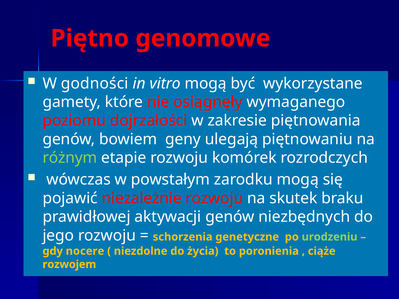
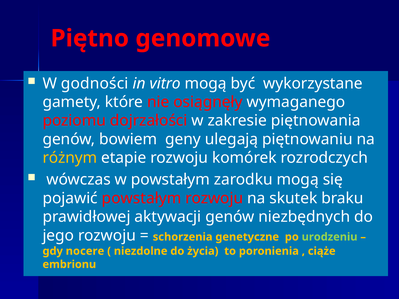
różnym colour: light green -> yellow
pojawić niezależnie: niezależnie -> powstałym
rozwojem: rozwojem -> embrionu
